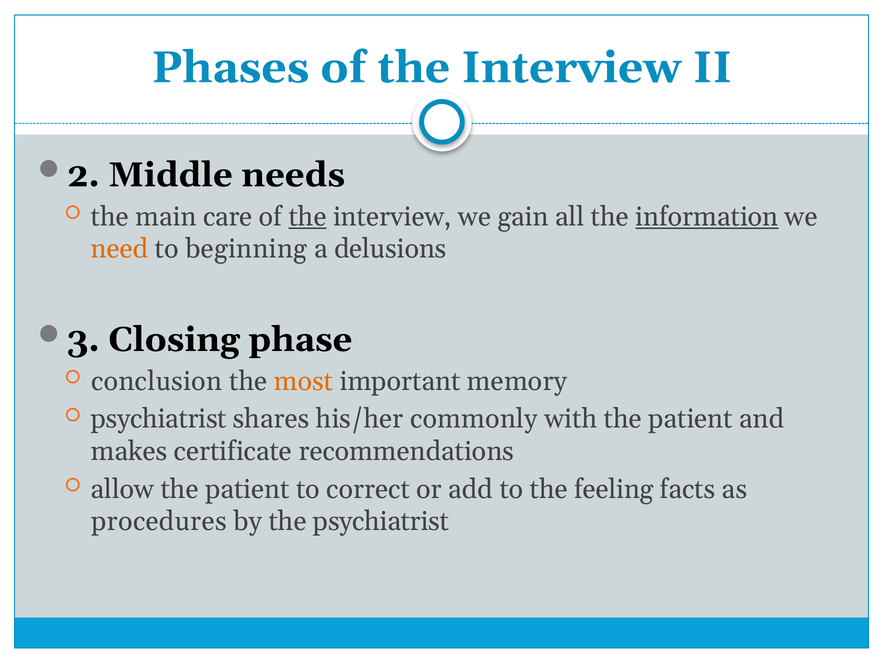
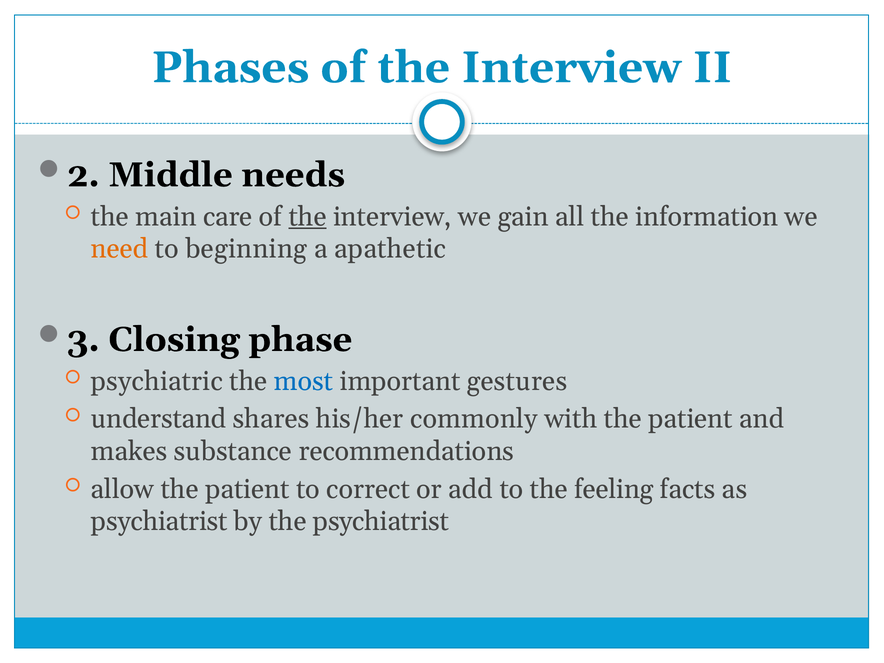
information underline: present -> none
delusions: delusions -> apathetic
conclusion: conclusion -> psychiatric
most colour: orange -> blue
memory: memory -> gestures
psychiatrist at (159, 419): psychiatrist -> understand
certificate: certificate -> substance
procedures at (159, 522): procedures -> psychiatrist
